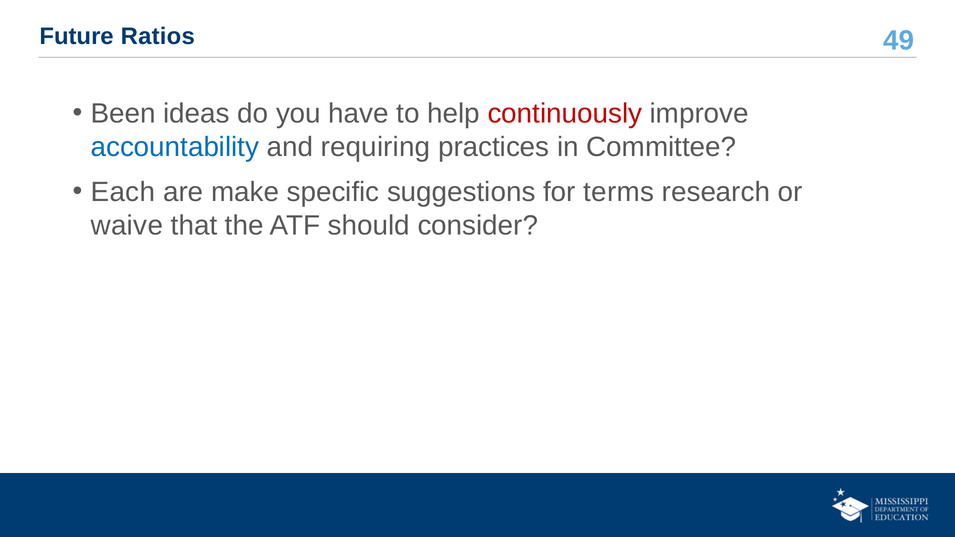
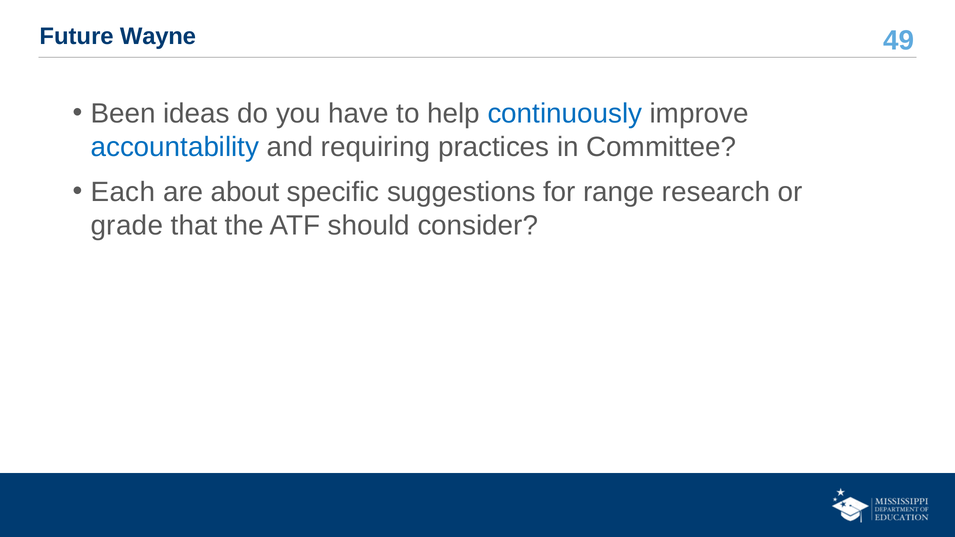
Ratios: Ratios -> Wayne
continuously colour: red -> blue
make: make -> about
terms: terms -> range
waive: waive -> grade
